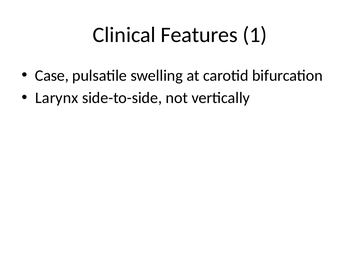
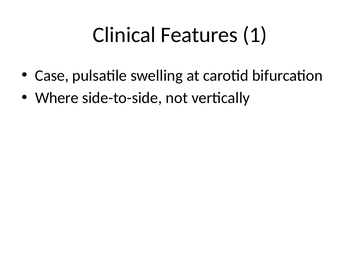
Larynx: Larynx -> Where
